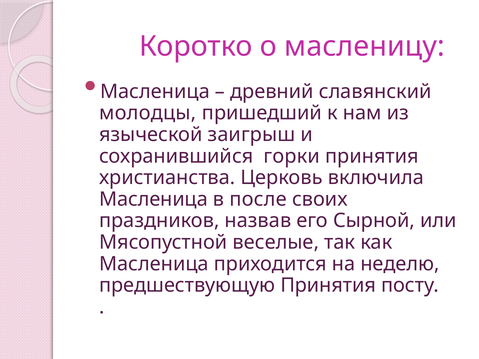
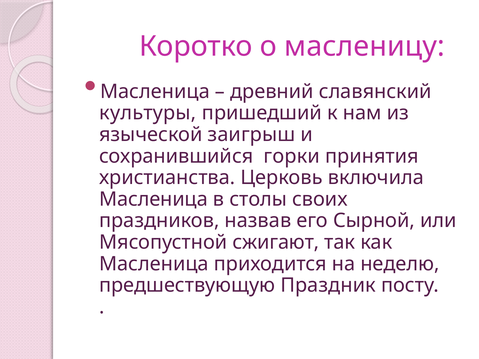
молодцы: молодцы -> культуры
после: после -> столы
веселые: веселые -> сжигают
предшествующую Принятия: Принятия -> Праздник
